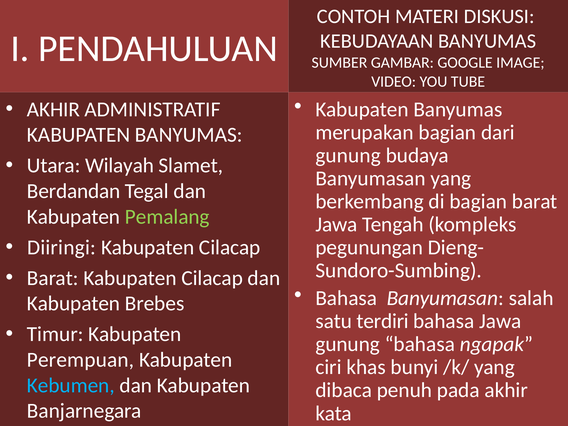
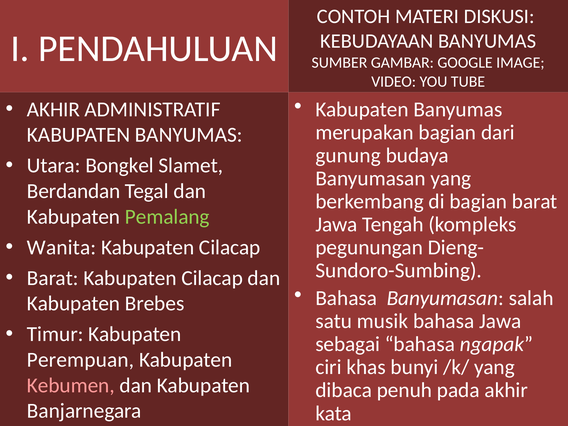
Wilayah: Wilayah -> Bongkel
Diiringi: Diiringi -> Wanita
terdiri: terdiri -> musik
gunung at (348, 344): gunung -> sebagai
Kebumen colour: light blue -> pink
